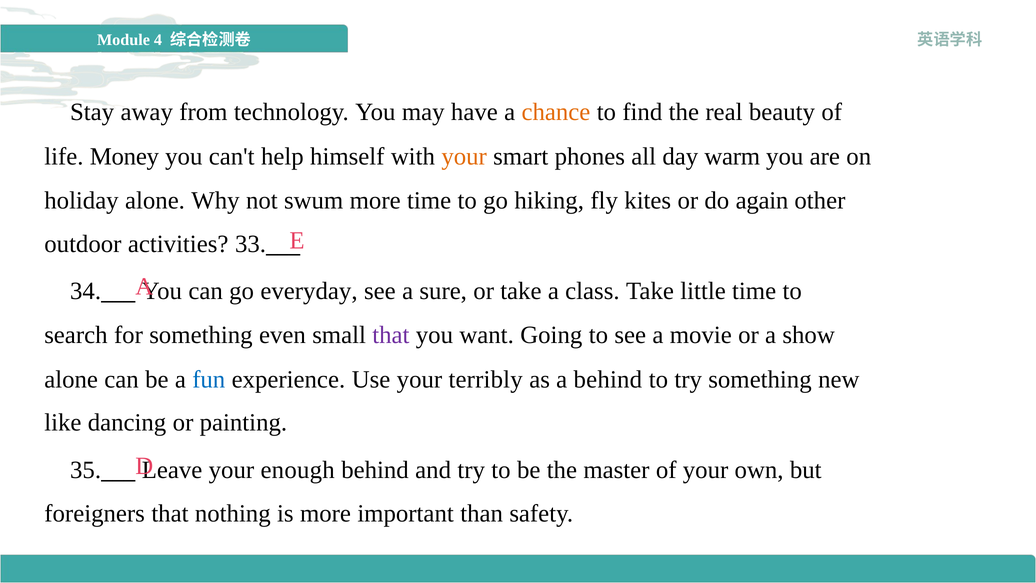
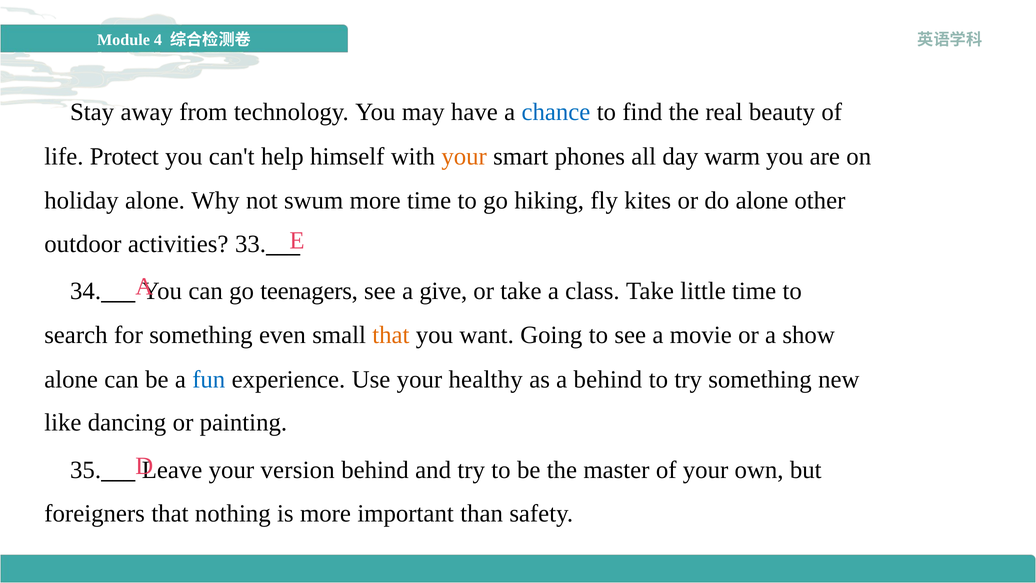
chance colour: orange -> blue
Money: Money -> Protect
do again: again -> alone
everyday: everyday -> teenagers
sure: sure -> give
that at (391, 335) colour: purple -> orange
terribly: terribly -> healthy
enough: enough -> version
